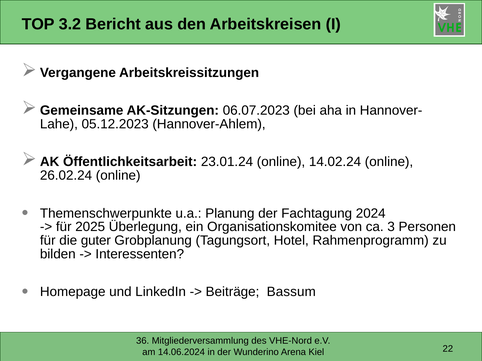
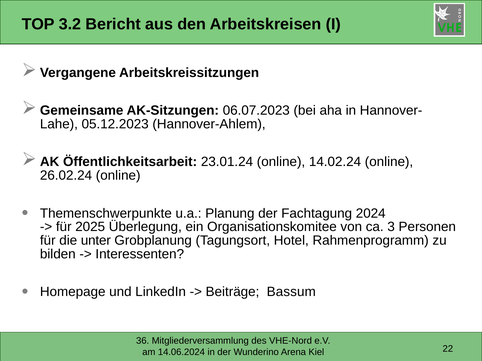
guter: guter -> unter
